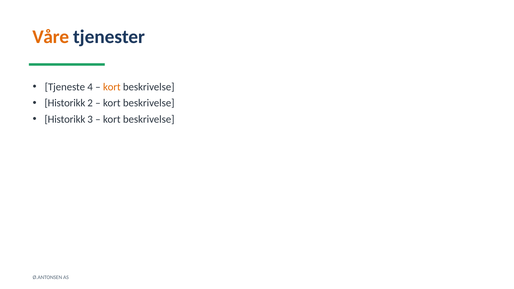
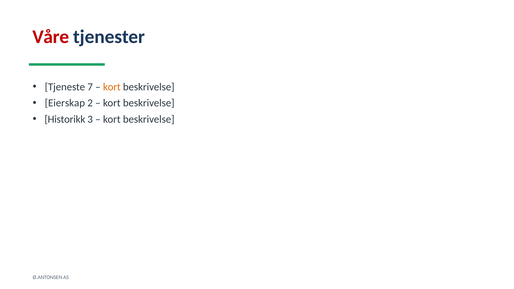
Våre colour: orange -> red
4: 4 -> 7
Historikk at (65, 103): Historikk -> Eierskap
